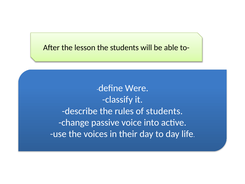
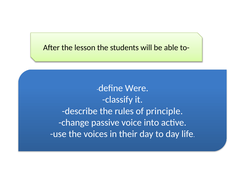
of students: students -> principle
